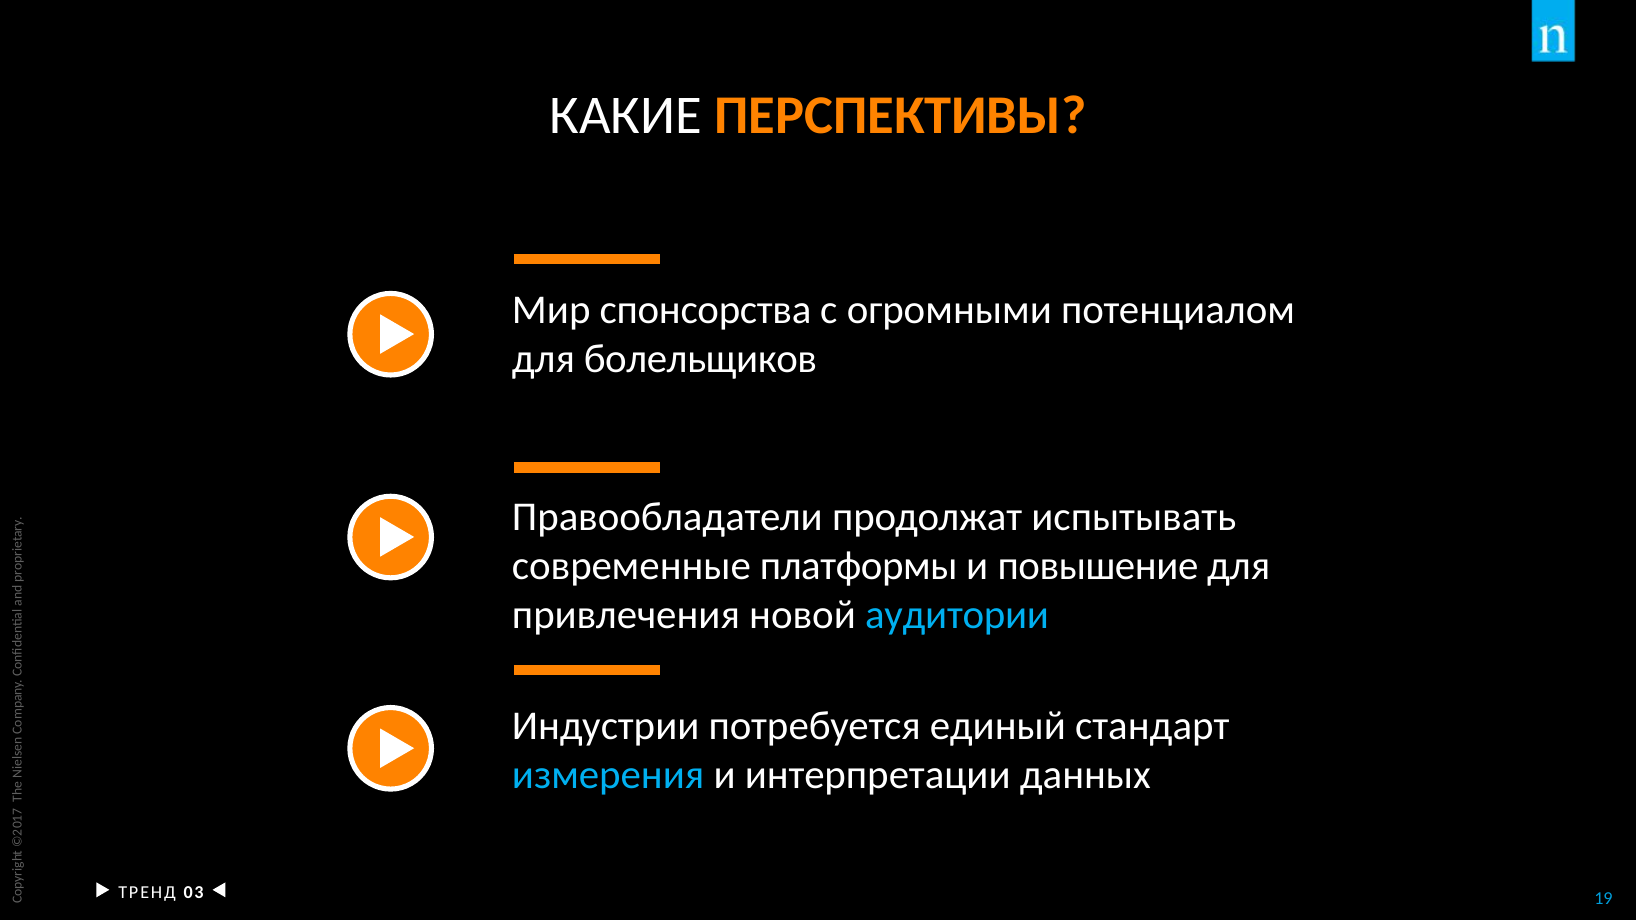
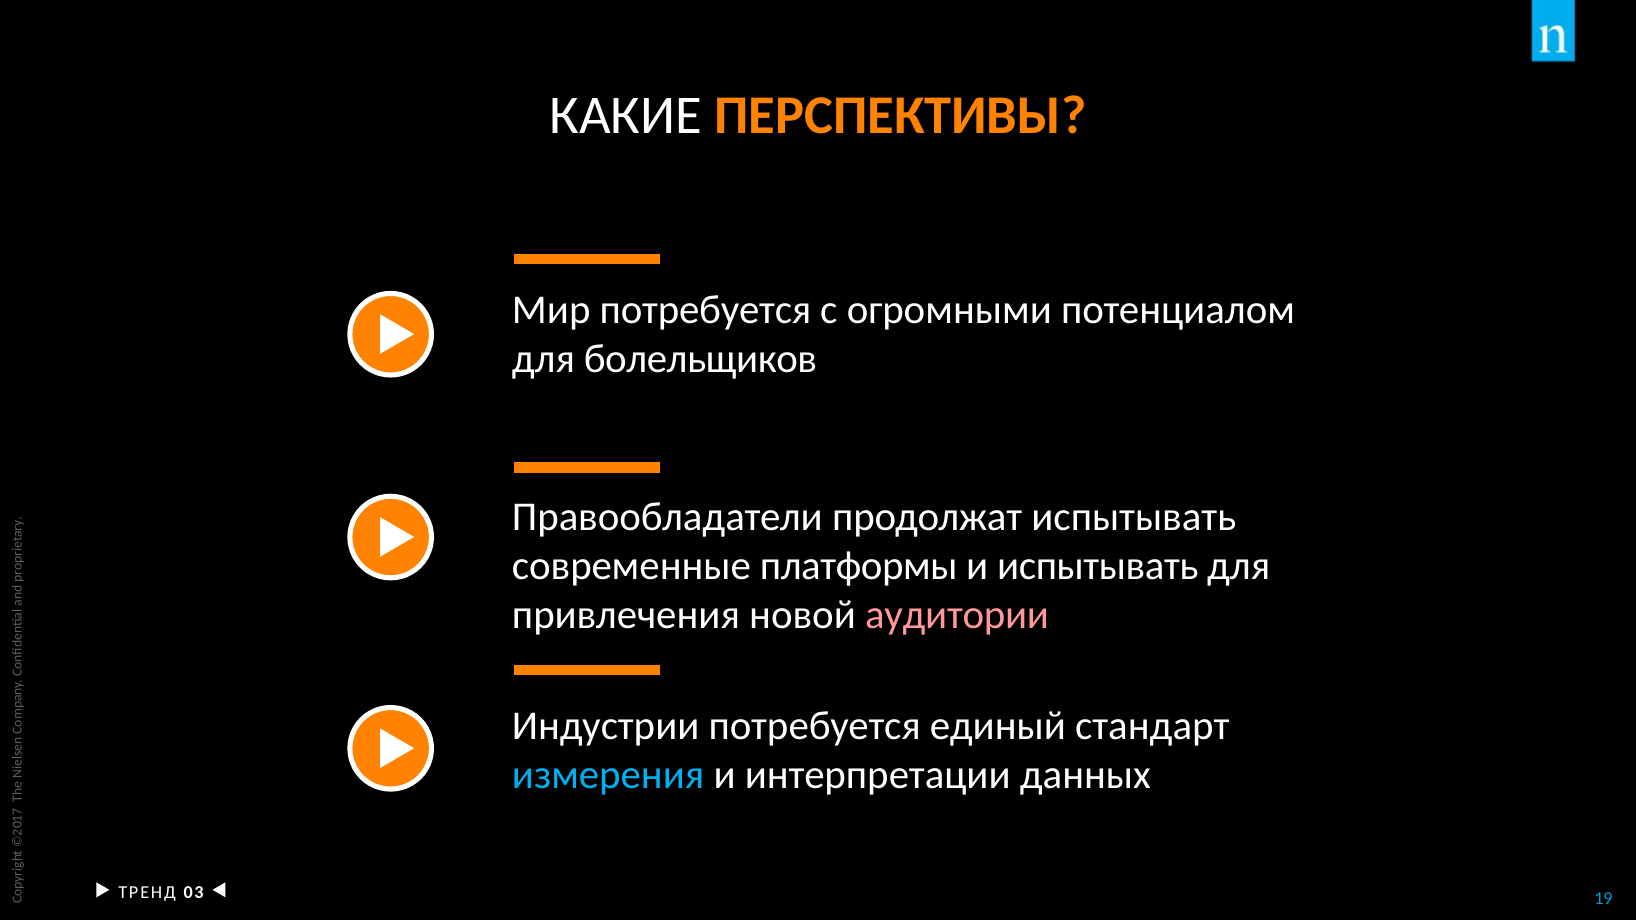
Мир спонсорства: спонсорства -> потребуется
и повышение: повышение -> испытывать
аудитории colour: light blue -> pink
